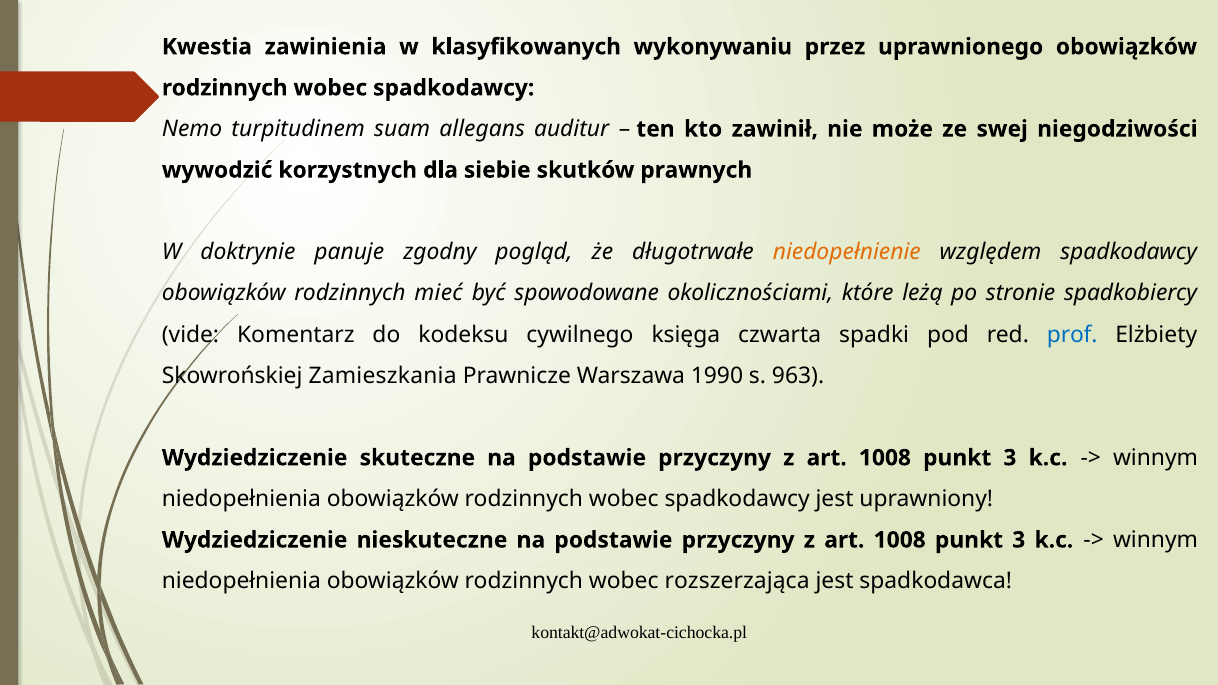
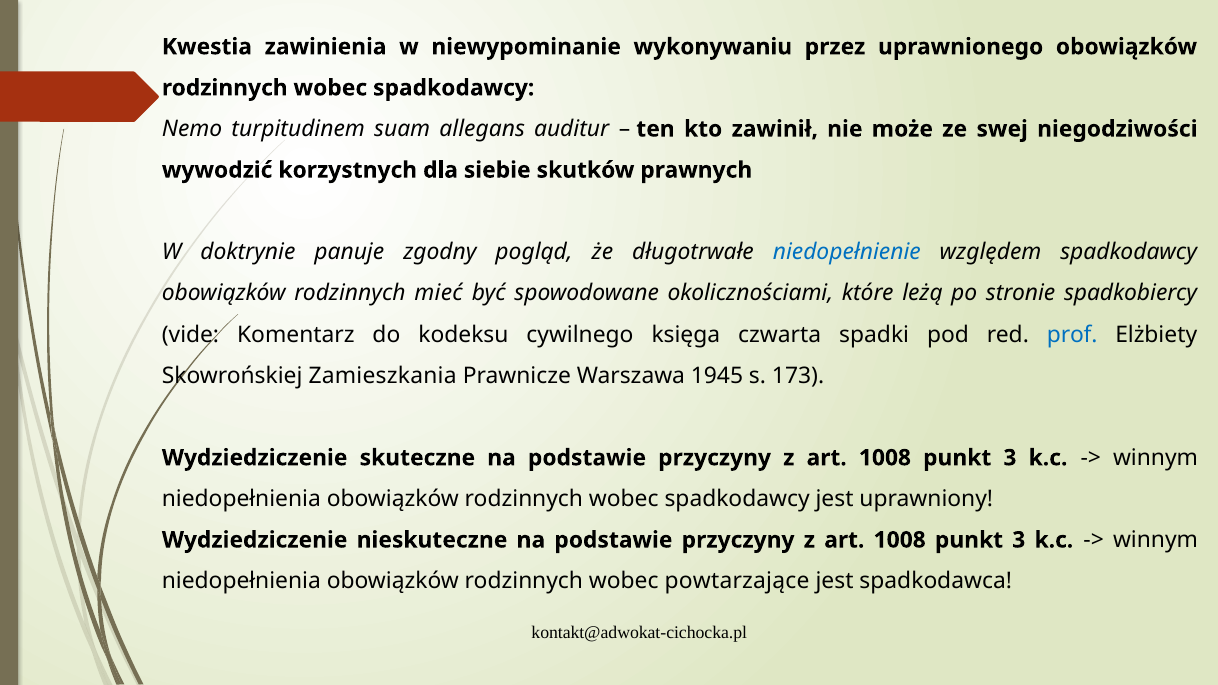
klasyfikowanych: klasyfikowanych -> niewypominanie
niedopełnienie colour: orange -> blue
1990: 1990 -> 1945
963: 963 -> 173
rozszerzająca: rozszerzająca -> powtarzające
